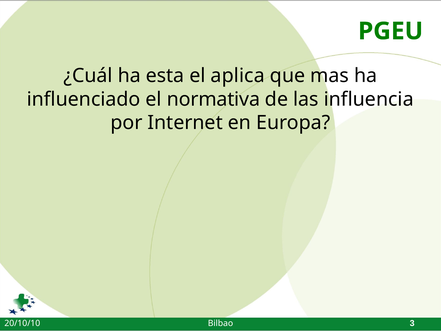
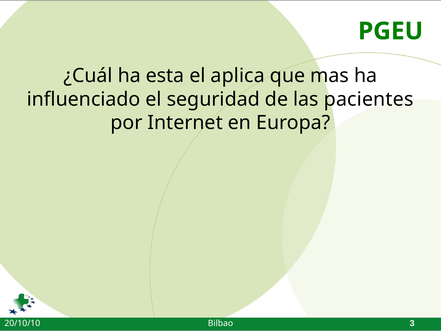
normativa: normativa -> seguridad
influencia: influencia -> pacientes
